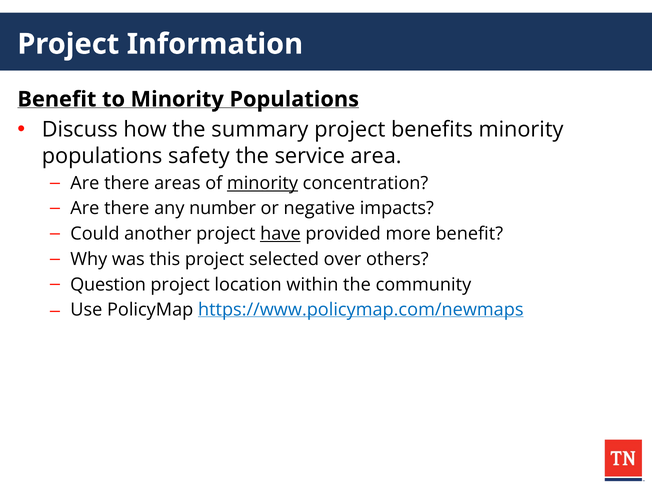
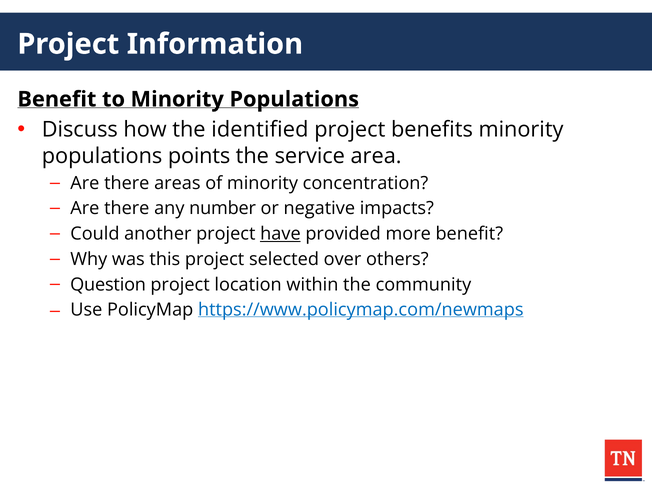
summary: summary -> identified
safety: safety -> points
minority at (262, 183) underline: present -> none
